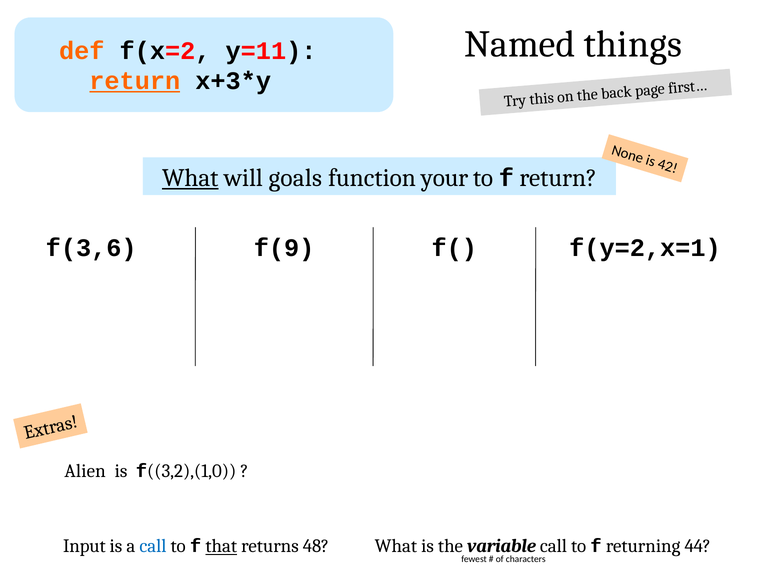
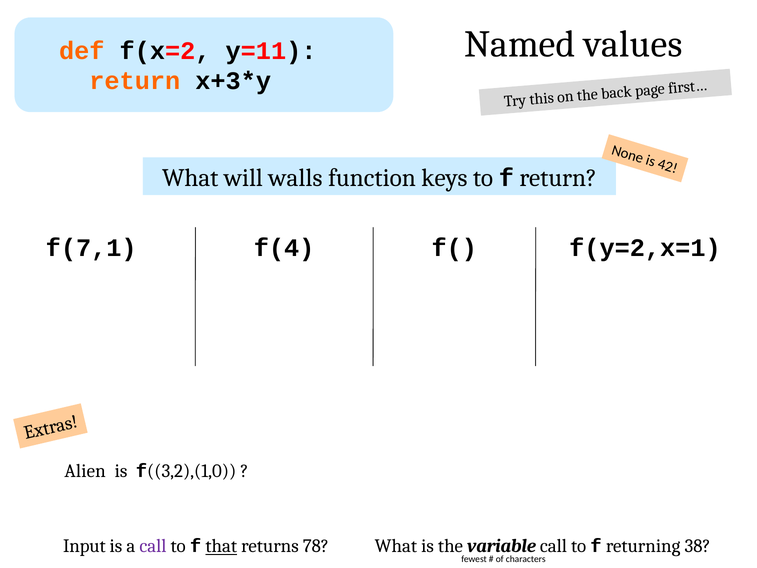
things: things -> values
return at (135, 81) underline: present -> none
What at (190, 178) underline: present -> none
goals: goals -> walls
your: your -> keys
f(3,6: f(3,6 -> f(7,1
f(9: f(9 -> f(4
call at (153, 546) colour: blue -> purple
48: 48 -> 78
44: 44 -> 38
